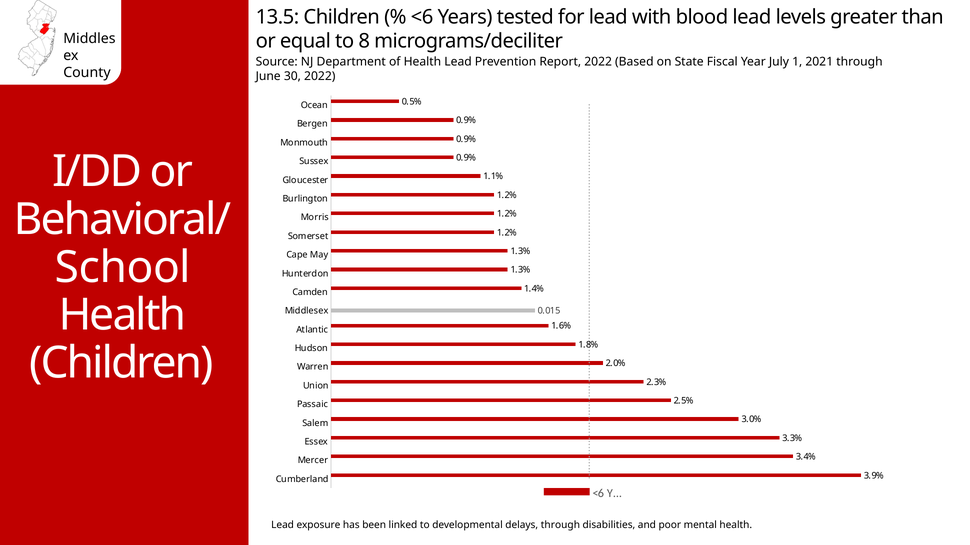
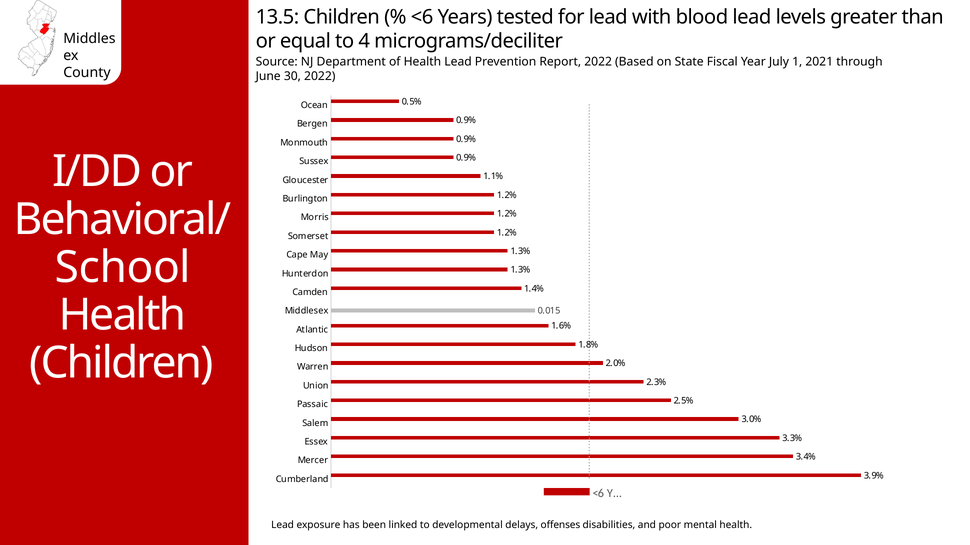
8: 8 -> 4
delays through: through -> offenses
